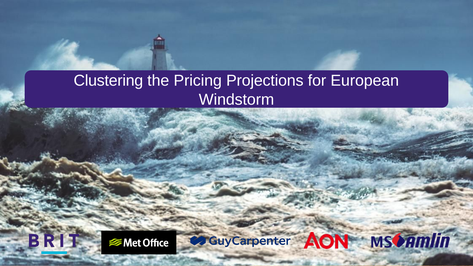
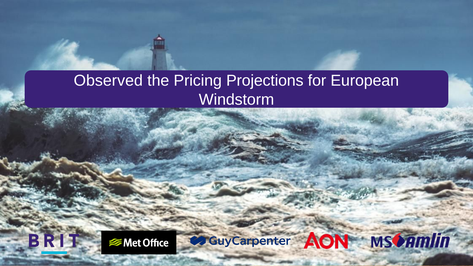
Clustering: Clustering -> Observed
